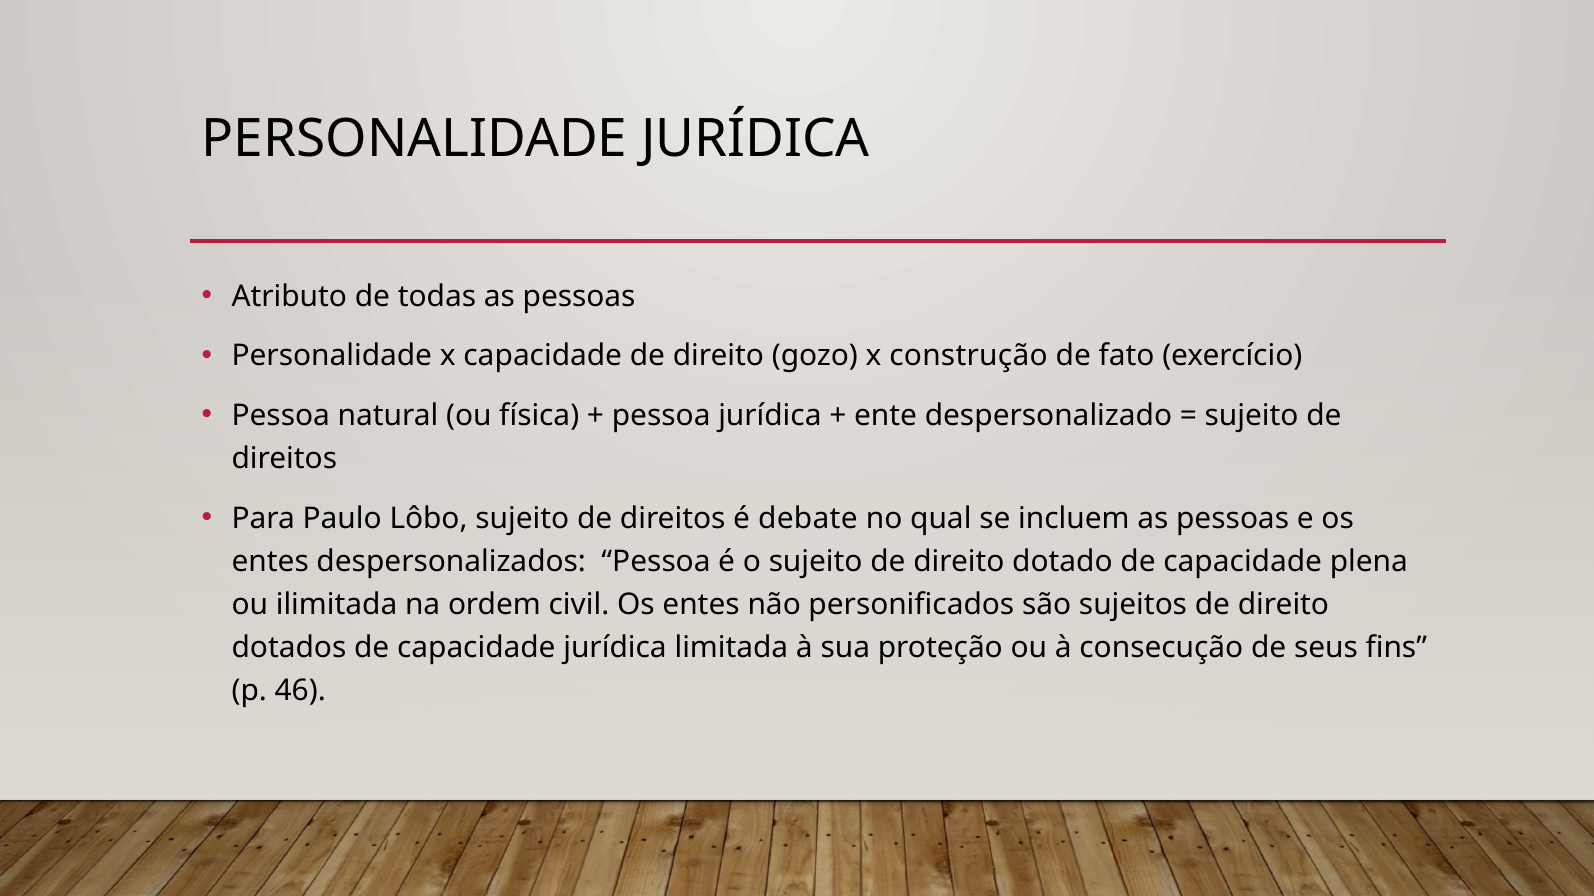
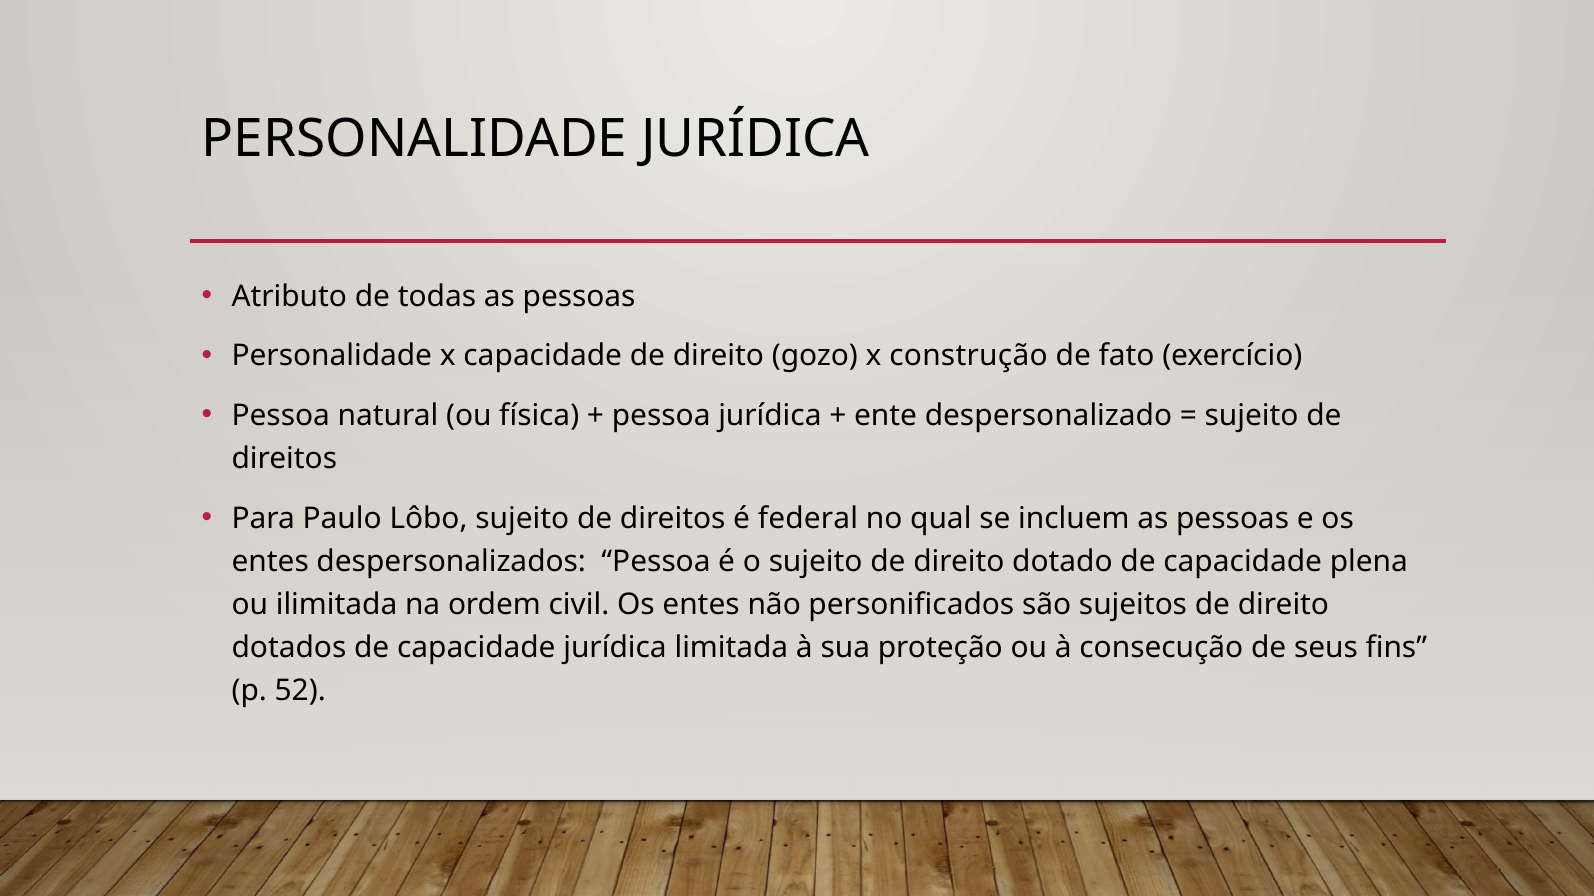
debate: debate -> federal
46: 46 -> 52
